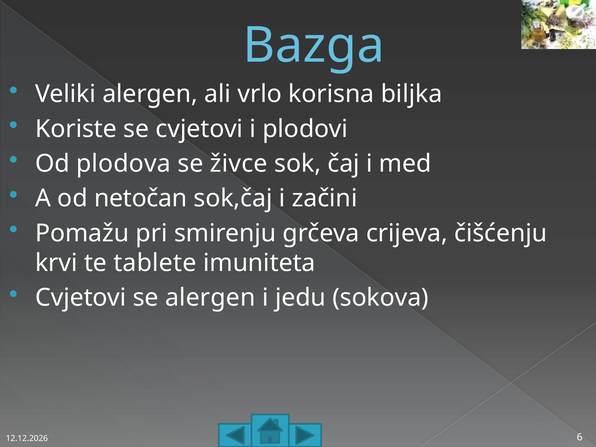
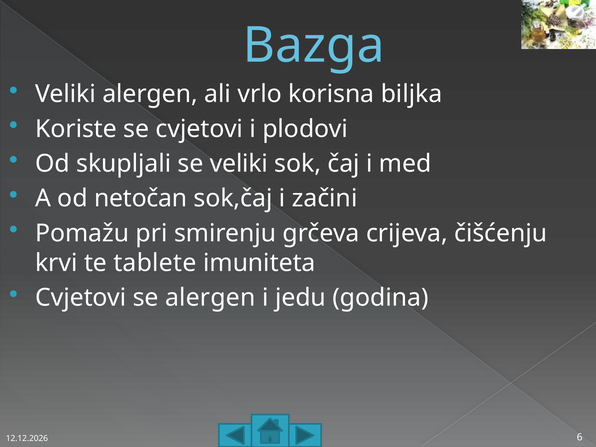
plodova: plodova -> skupljali
se živce: živce -> veliki
sokova: sokova -> godina
